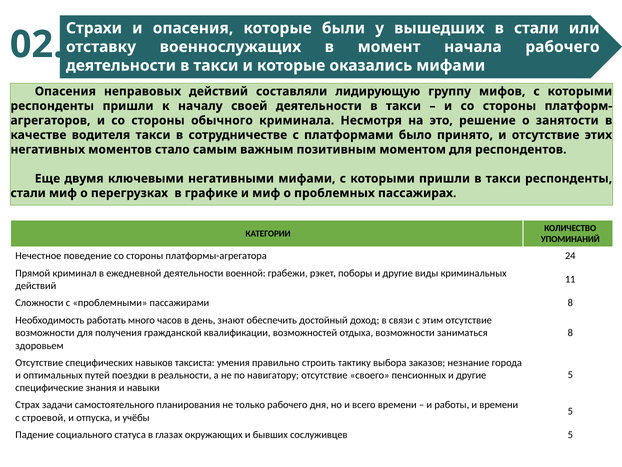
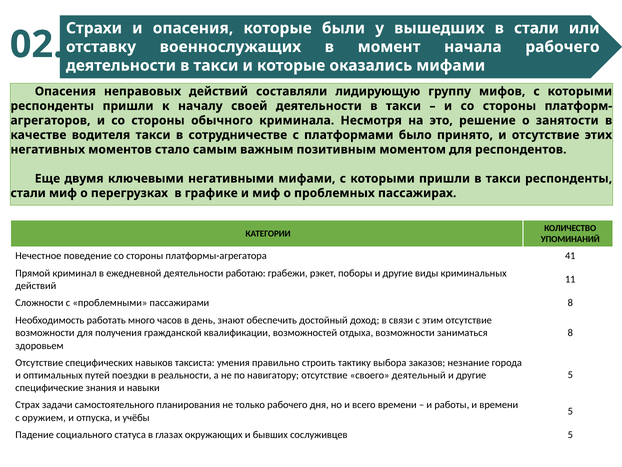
24: 24 -> 41
военной: военной -> работаю
пенсионных: пенсионных -> деятельный
строевой: строевой -> оружием
